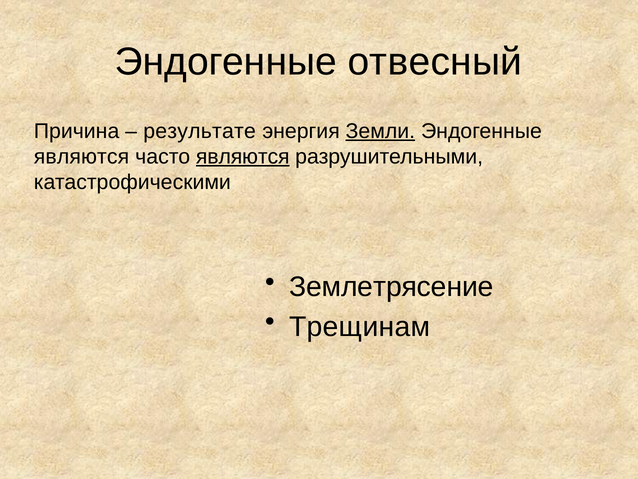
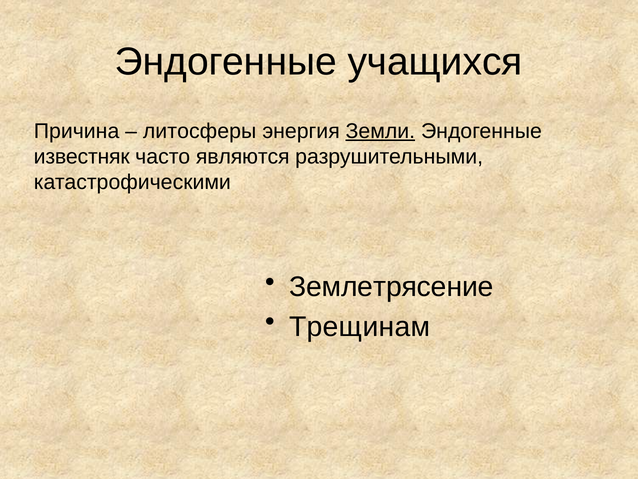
отвесный: отвесный -> учащихся
результате: результате -> литосферы
являются at (82, 157): являются -> известняк
являются at (243, 157) underline: present -> none
